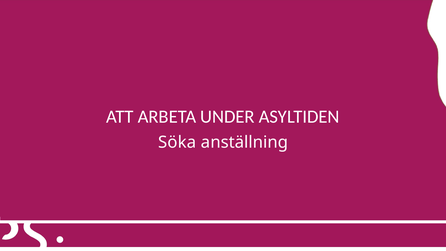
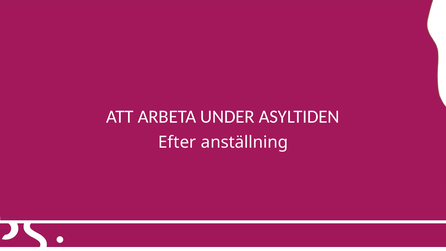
Söka: Söka -> Efter
